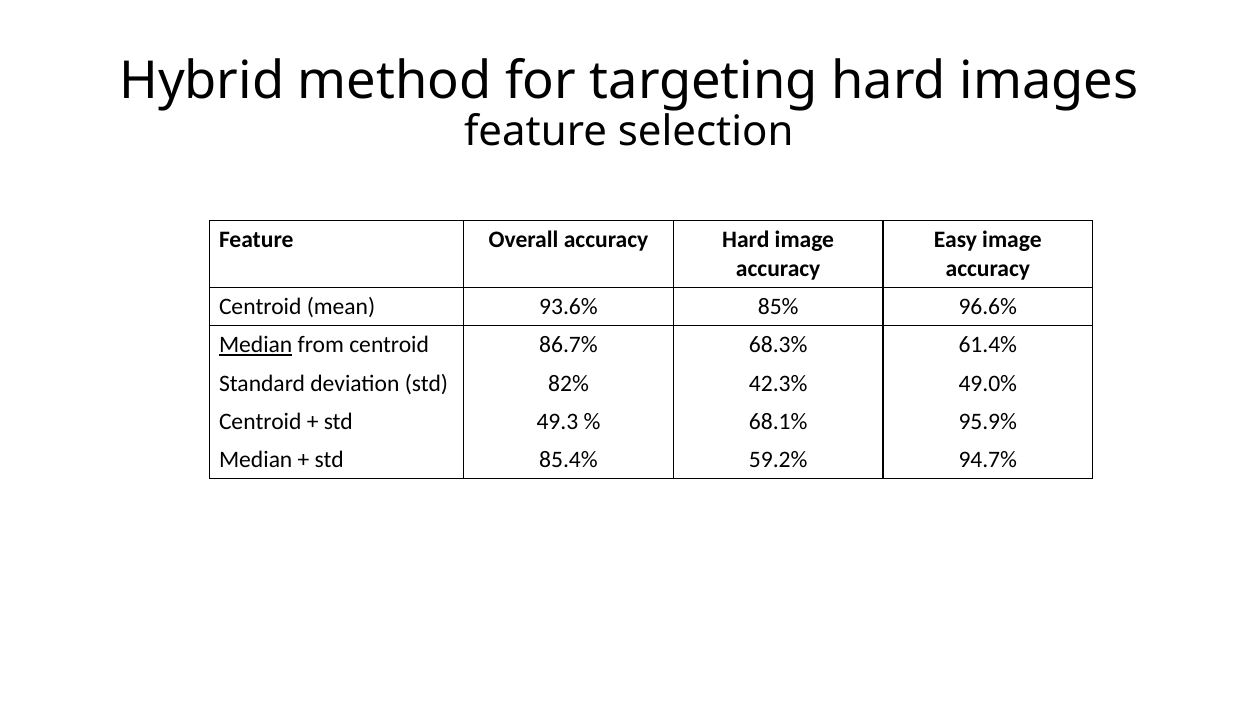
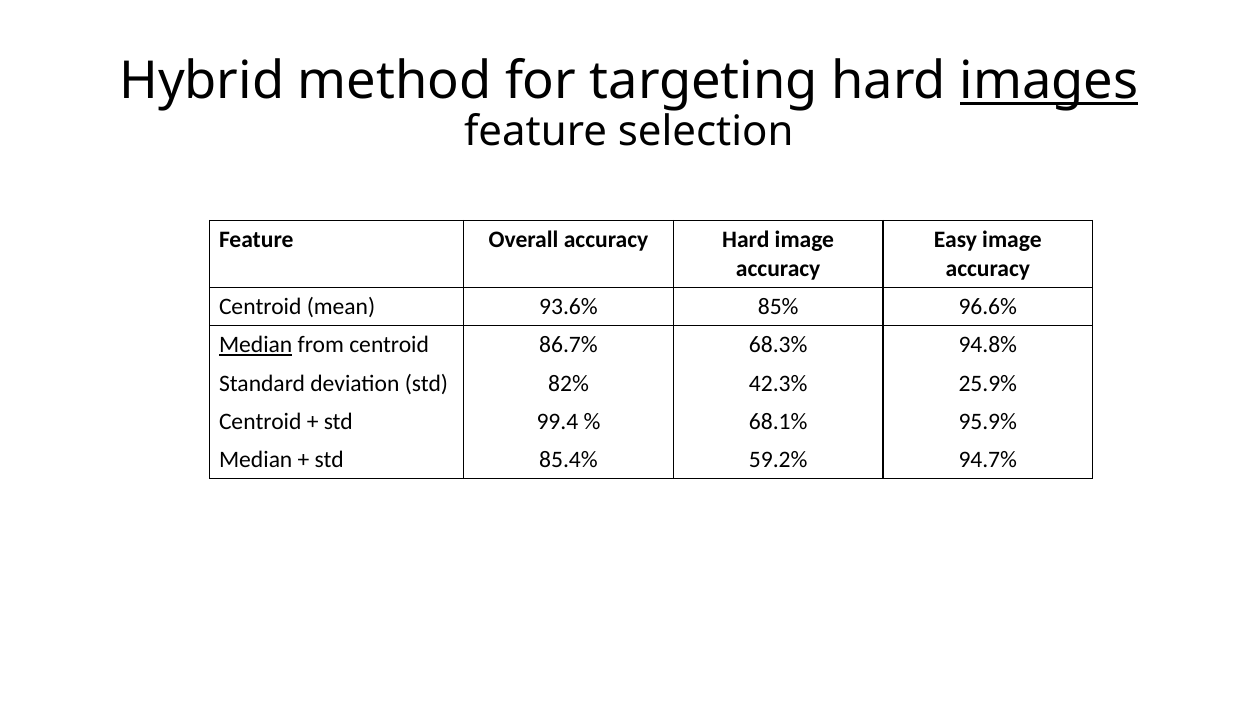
images underline: none -> present
61.4%: 61.4% -> 94.8%
49.0%: 49.0% -> 25.9%
49.3: 49.3 -> 99.4
